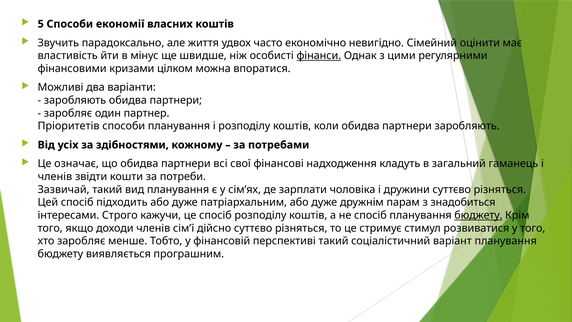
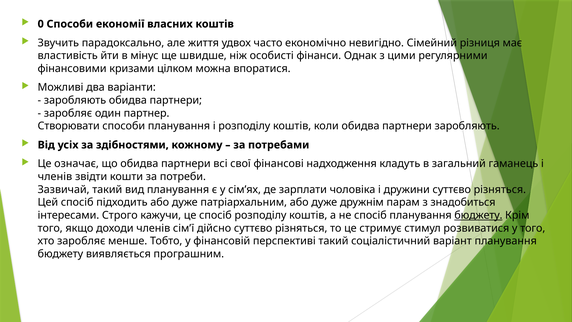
5: 5 -> 0
оцінити: оцінити -> різниця
фінанси underline: present -> none
Пріоритетів: Пріоритетів -> Створювати
